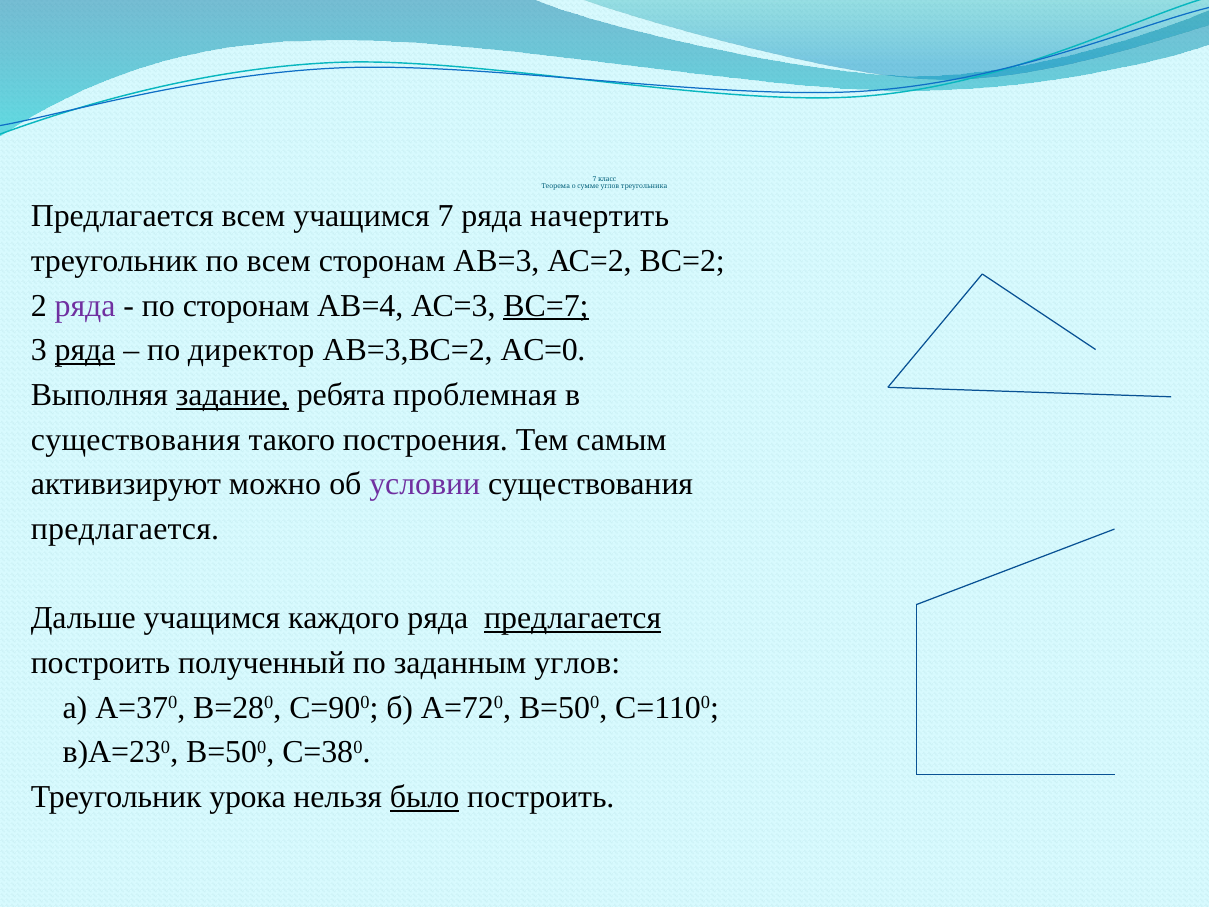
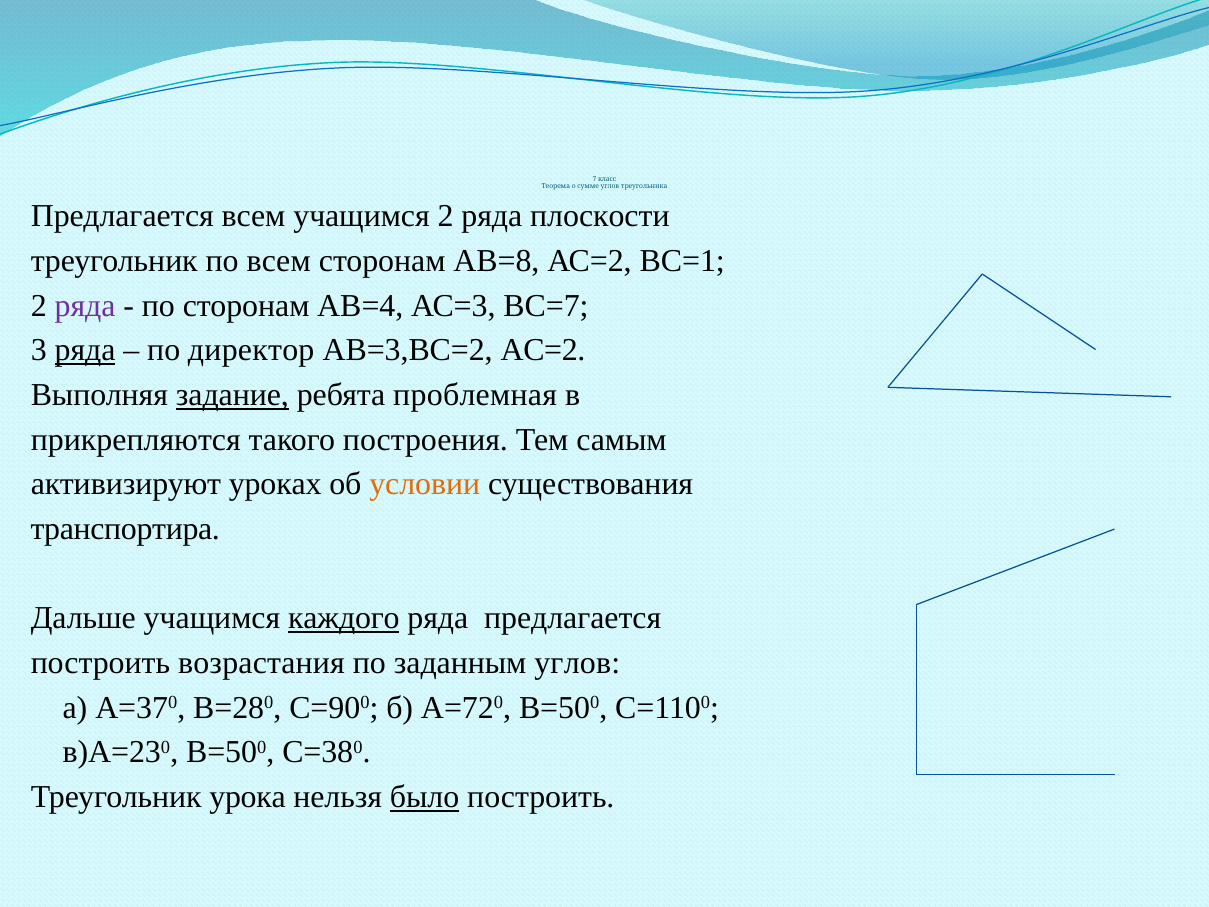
учащимся 7: 7 -> 2
начертить: начертить -> плоскости
АВ=3: АВ=3 -> АВ=8
ВС=2: ВС=2 -> ВС=1
ВС=7 underline: present -> none
АВ=3,ВС=2 АС=0: АС=0 -> АС=2
существования at (136, 439): существования -> прикрепляются
можно: можно -> уроках
условии colour: purple -> orange
предлагается at (125, 529): предлагается -> транспортира
каждого underline: none -> present
предлагается at (573, 618) underline: present -> none
полученный: полученный -> возрастания
